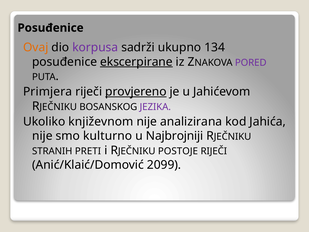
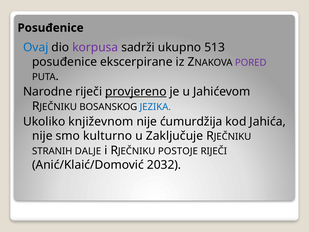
Ovaj colour: orange -> blue
134: 134 -> 513
ekscerpirane underline: present -> none
Primjera: Primjera -> Narodne
JEZIKA colour: purple -> blue
analizirana: analizirana -> ćumurdžija
Najbrojniji: Najbrojniji -> Zaključuje
PRETI: PRETI -> DALJE
2099: 2099 -> 2032
